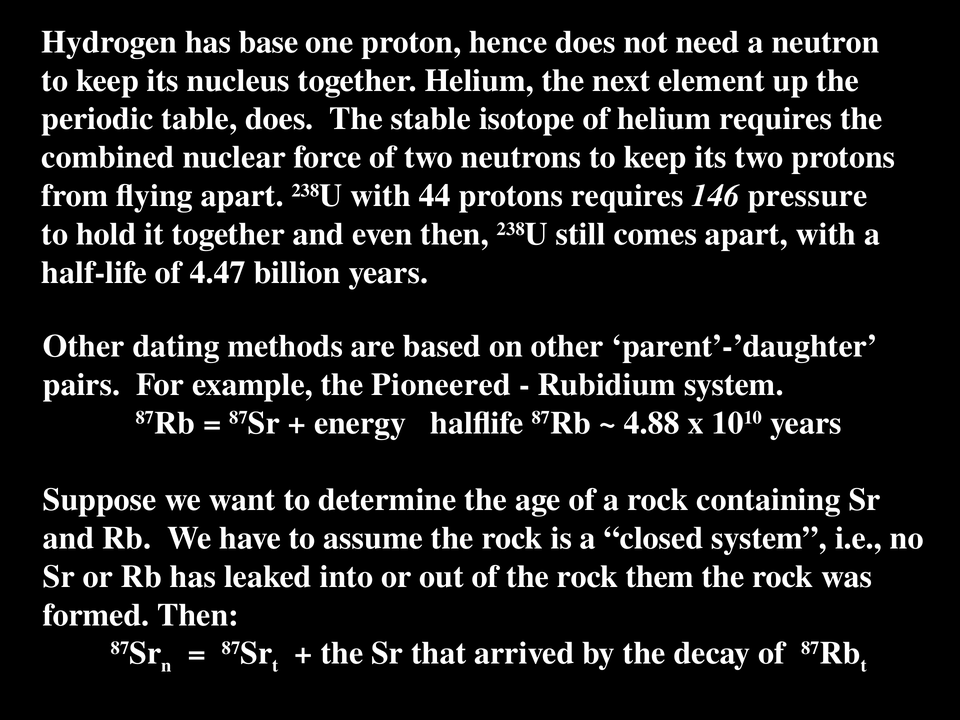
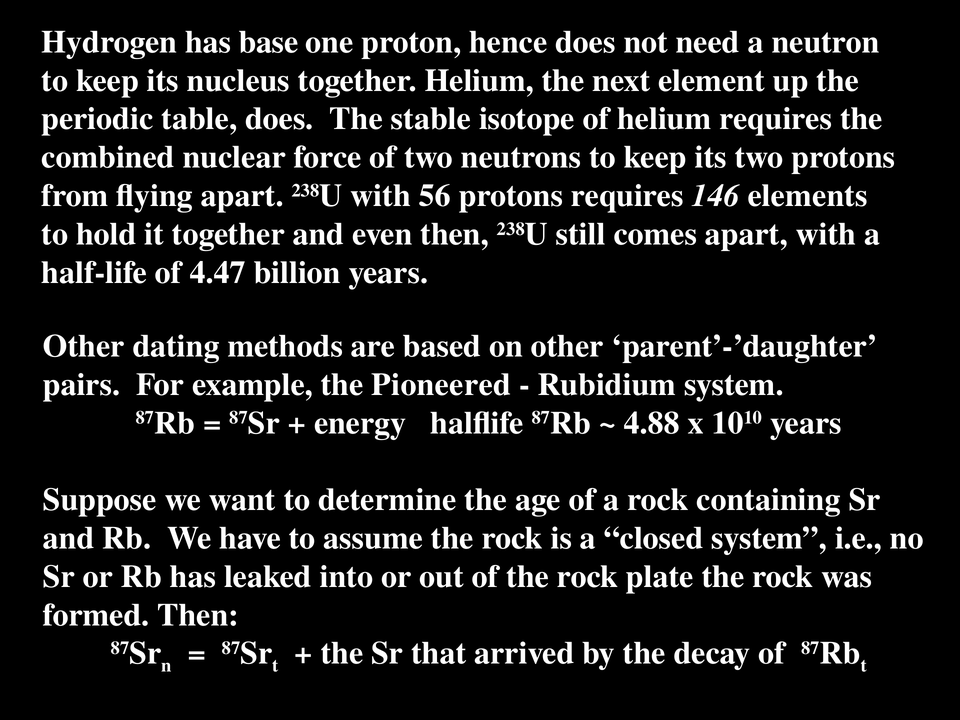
44: 44 -> 56
pressure: pressure -> elements
them: them -> plate
